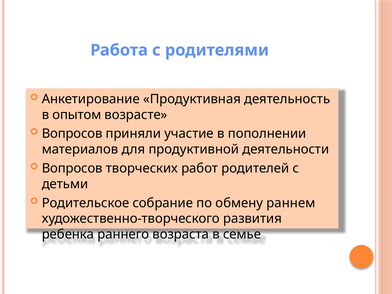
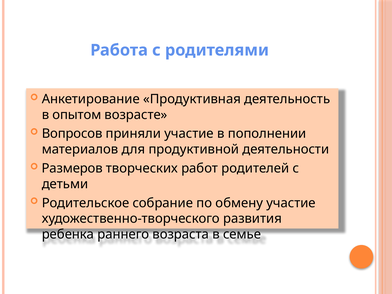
Вопросов at (72, 168): Вопросов -> Размеров
обмену раннем: раннем -> участие
